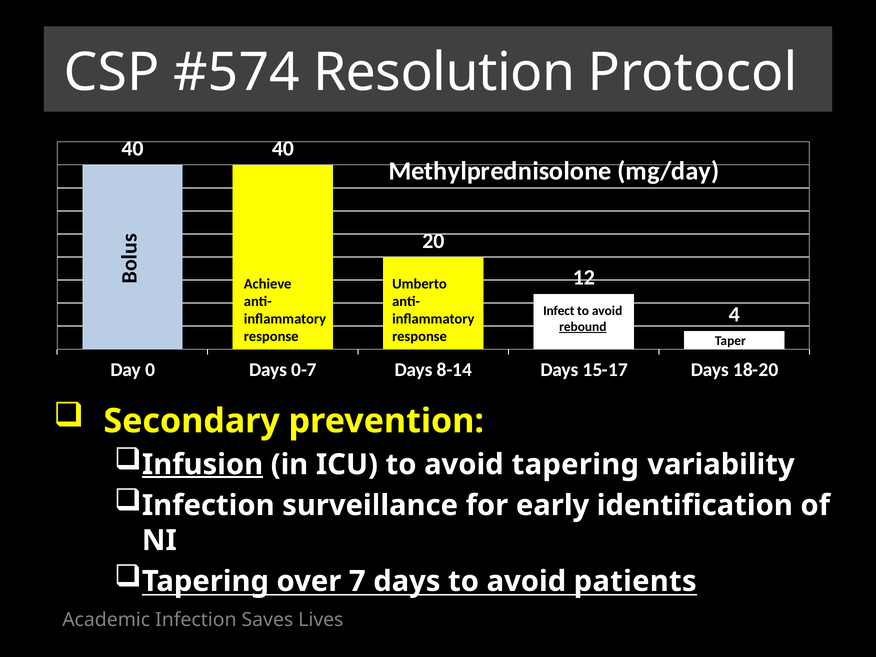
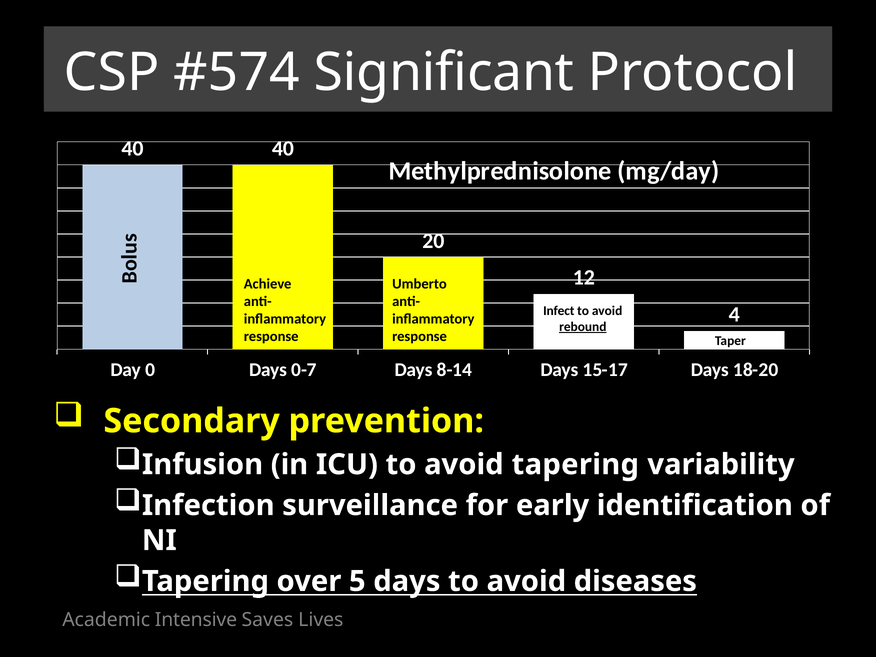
Resolution: Resolution -> Significant
Infusion underline: present -> none
7: 7 -> 5
patients: patients -> diseases
Academic Infection: Infection -> Intensive
